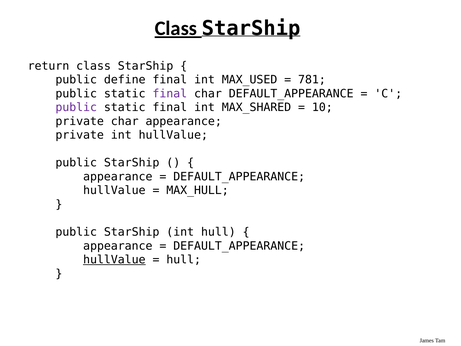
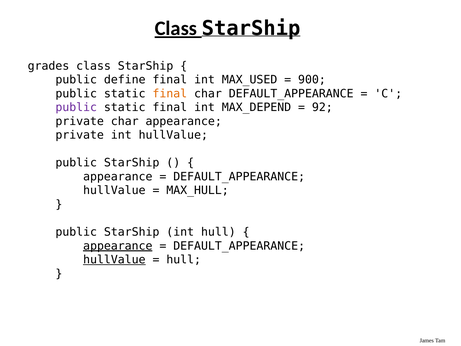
return: return -> grades
781: 781 -> 900
final at (170, 94) colour: purple -> orange
MAX_SHARED: MAX_SHARED -> MAX_DEPEND
10: 10 -> 92
appearance at (118, 246) underline: none -> present
